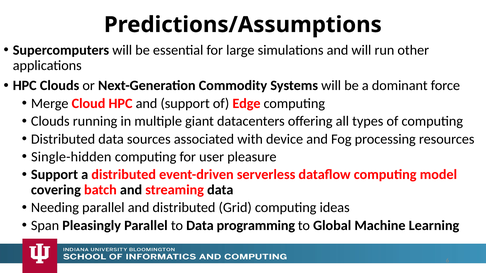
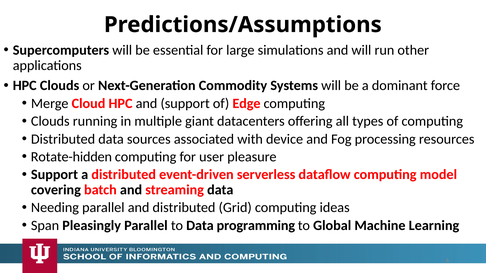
Single-hidden: Single-hidden -> Rotate-hidden
